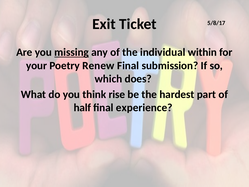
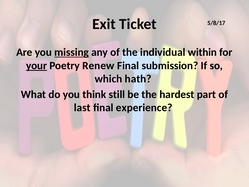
your underline: none -> present
does: does -> hath
rise: rise -> still
half: half -> last
